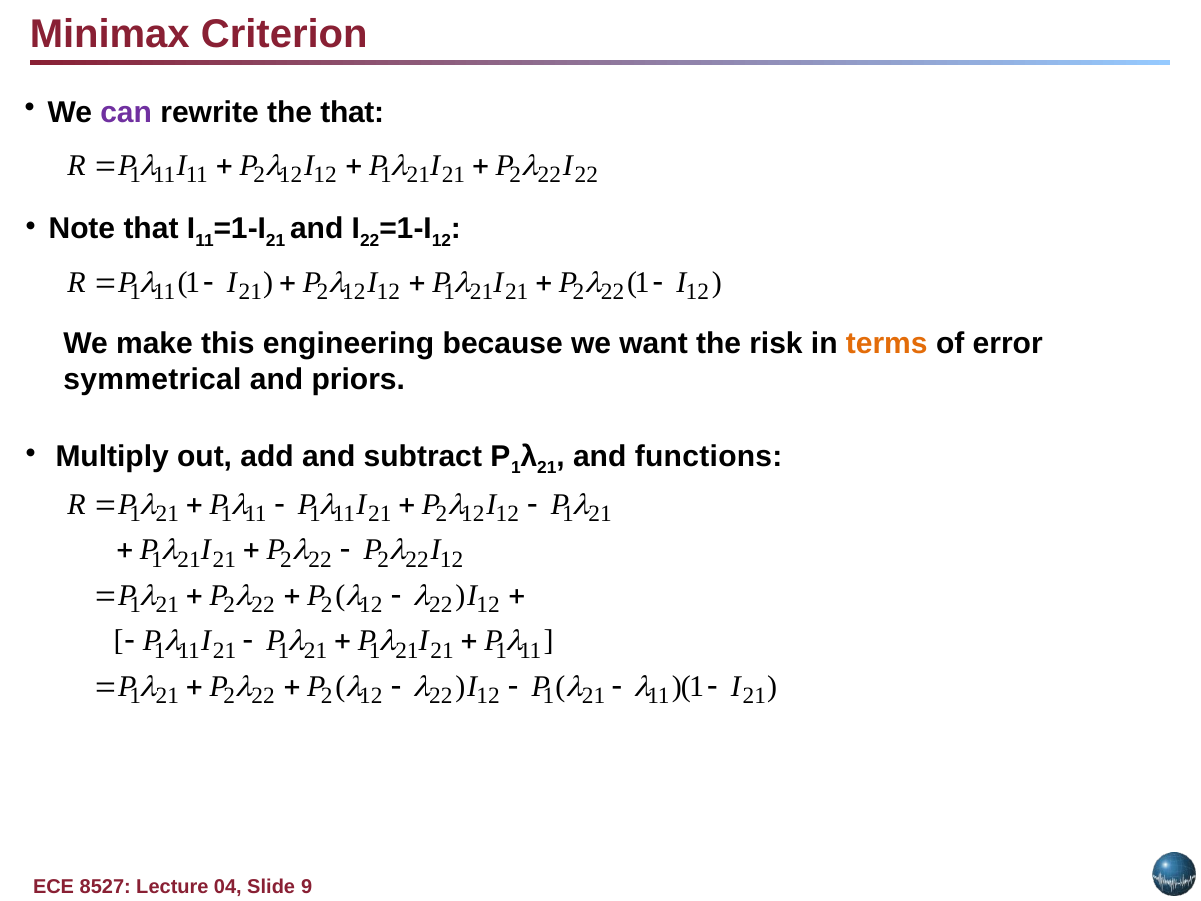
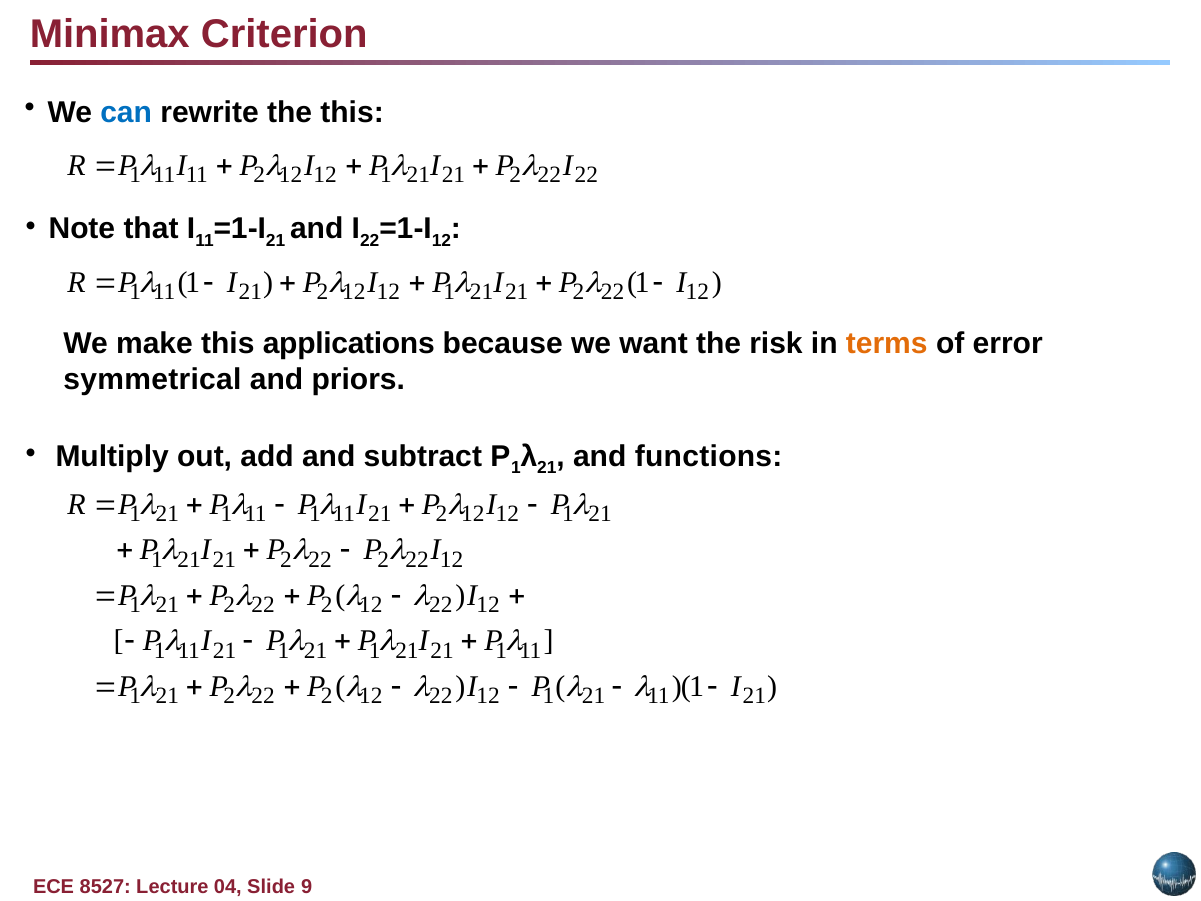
can colour: purple -> blue
the that: that -> this
engineering: engineering -> applications
